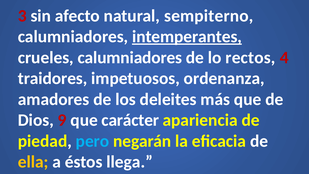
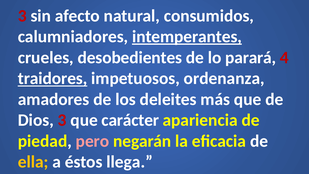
sempiterno: sempiterno -> consumidos
crueles calumniadores: calumniadores -> desobedientes
rectos: rectos -> parará
traidores underline: none -> present
Dios 9: 9 -> 3
pero colour: light blue -> pink
